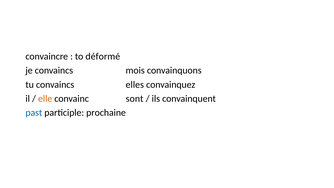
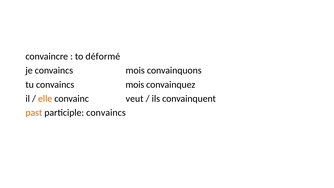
tu convaincs elles: elles -> mois
sont: sont -> veut
past colour: blue -> orange
participle prochaine: prochaine -> convaincs
